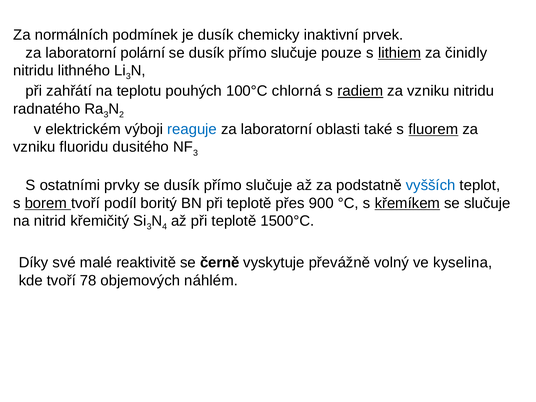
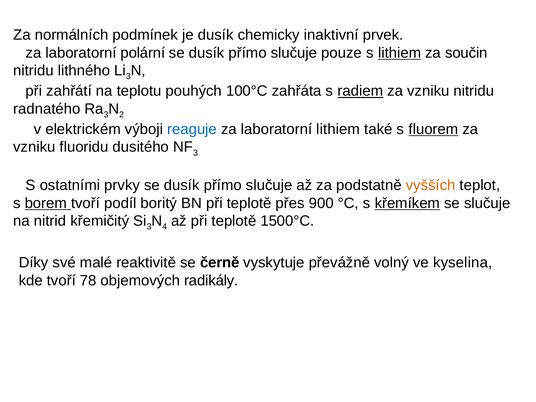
činidly: činidly -> součin
chlorná: chlorná -> zahřáta
laboratorní oblasti: oblasti -> lithiem
vyšších colour: blue -> orange
náhlém: náhlém -> radikály
